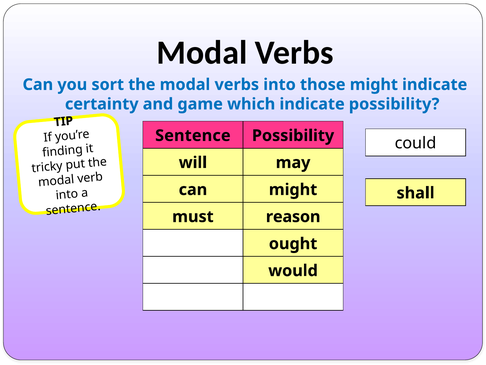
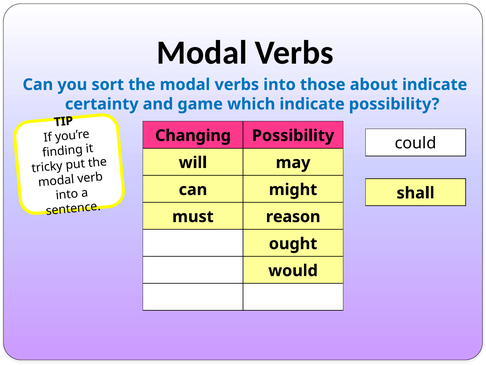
those might: might -> about
Sentence at (193, 135): Sentence -> Changing
